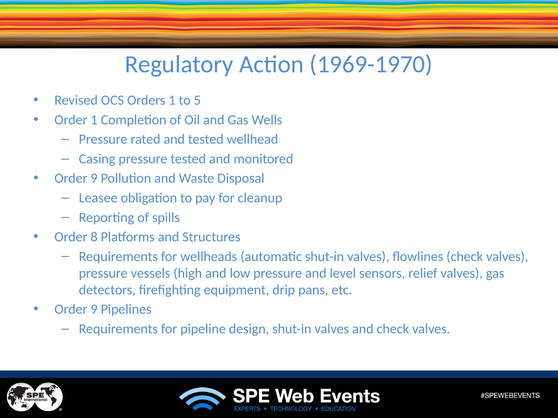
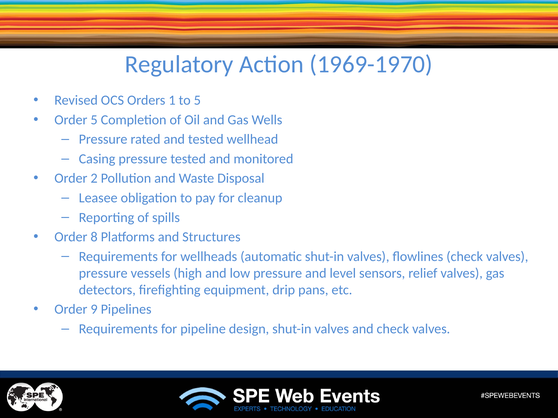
Order 1: 1 -> 5
9 at (94, 179): 9 -> 2
